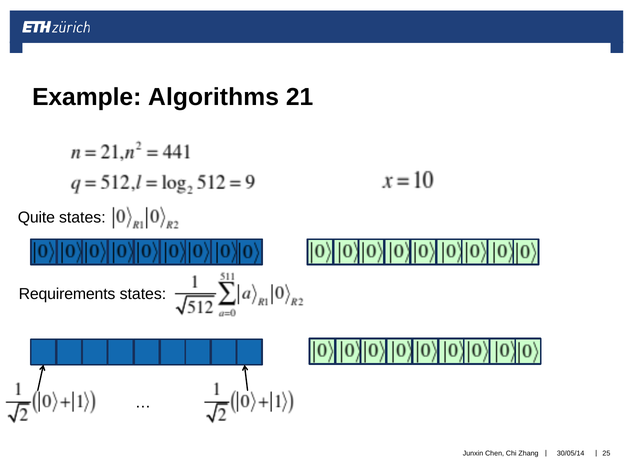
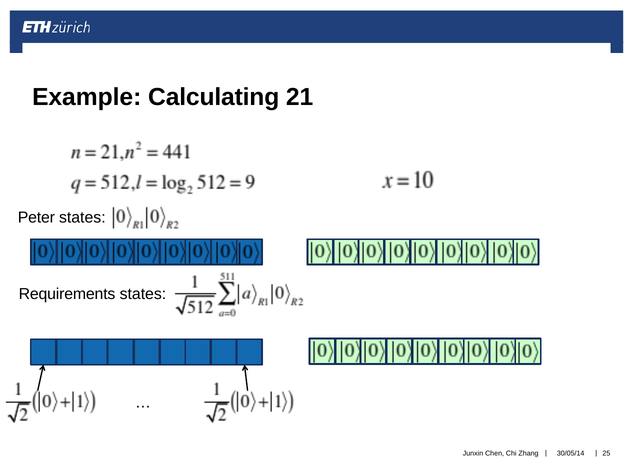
Algorithms: Algorithms -> Calculating
Quite: Quite -> Peter
